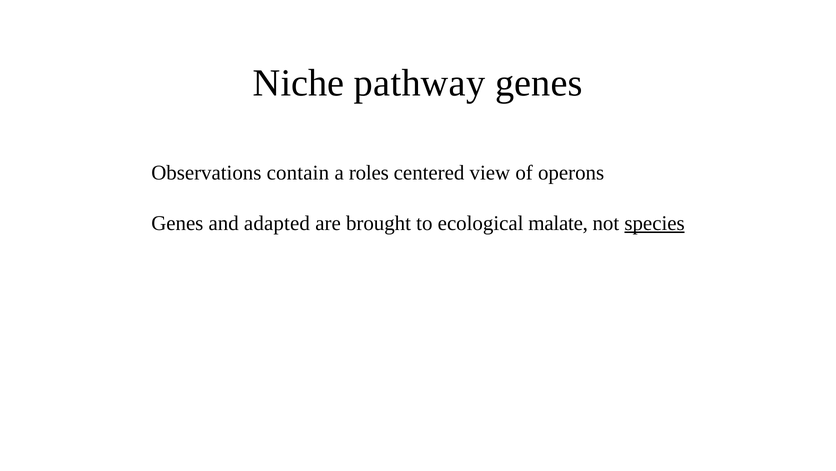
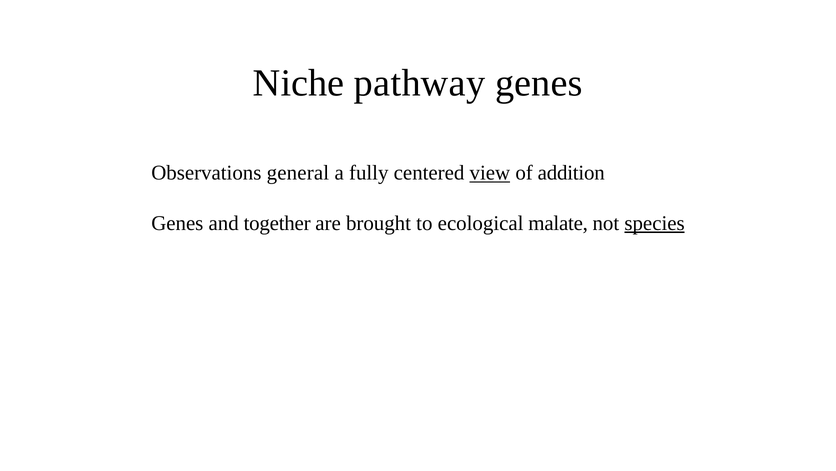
contain: contain -> general
roles: roles -> fully
view underline: none -> present
operons: operons -> addition
adapted: adapted -> together
